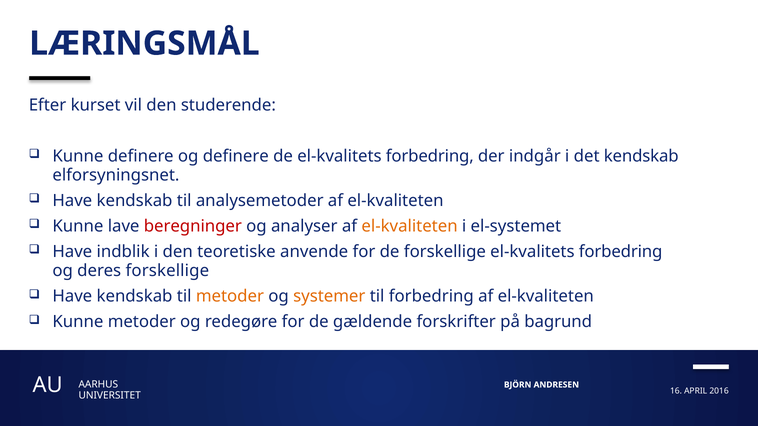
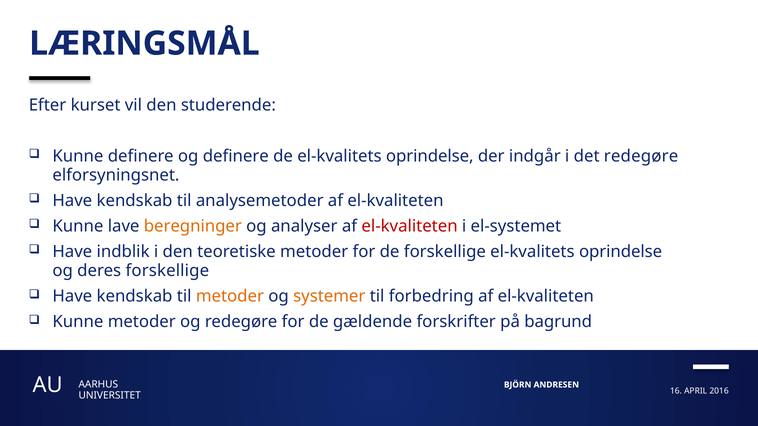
de el-kvalitets forbedring: forbedring -> oprindelse
det kendskab: kendskab -> redegøre
beregninger colour: red -> orange
el-kvaliteten at (410, 226) colour: orange -> red
teoretiske anvende: anvende -> metoder
forskellige el-kvalitets forbedring: forbedring -> oprindelse
